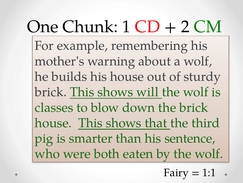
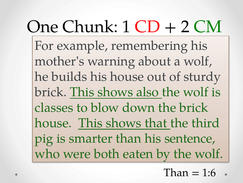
will: will -> also
Fairy at (176, 172): Fairy -> Than
1:1: 1:1 -> 1:6
